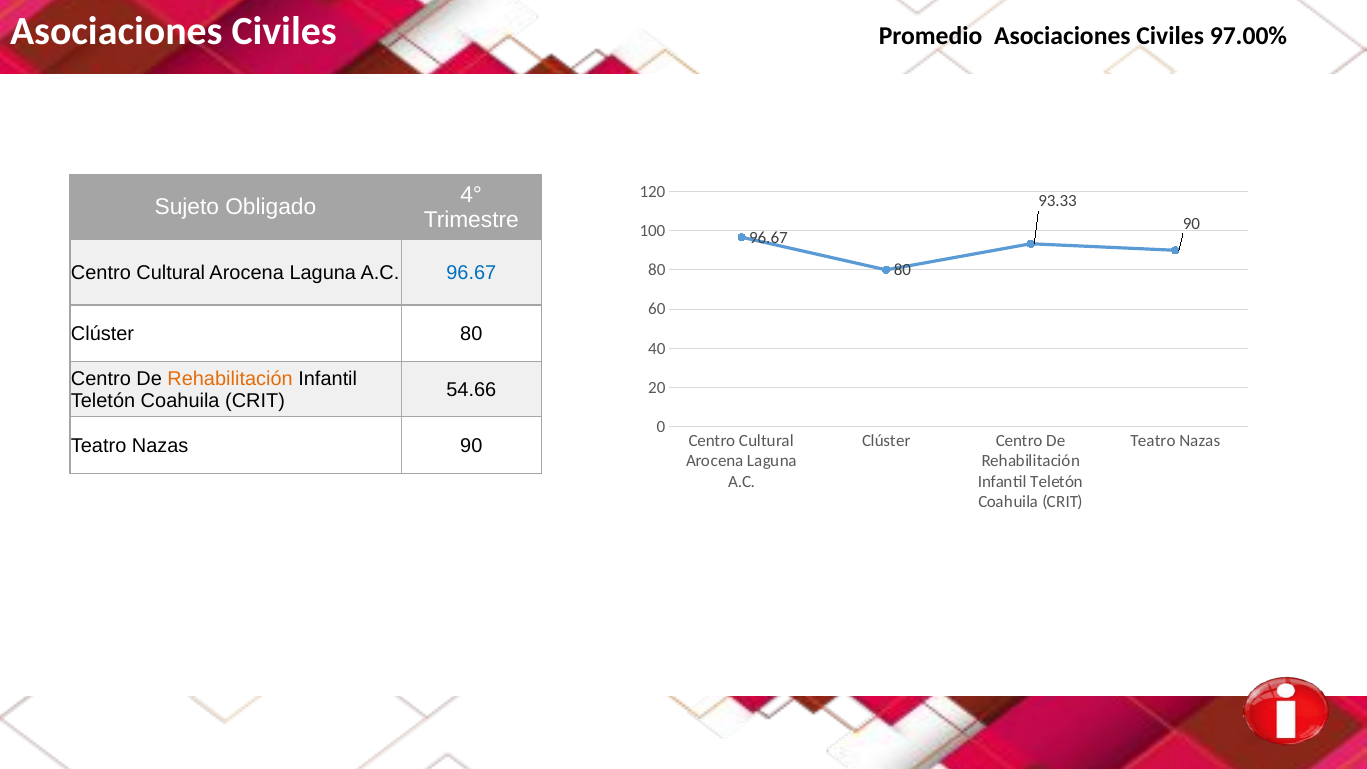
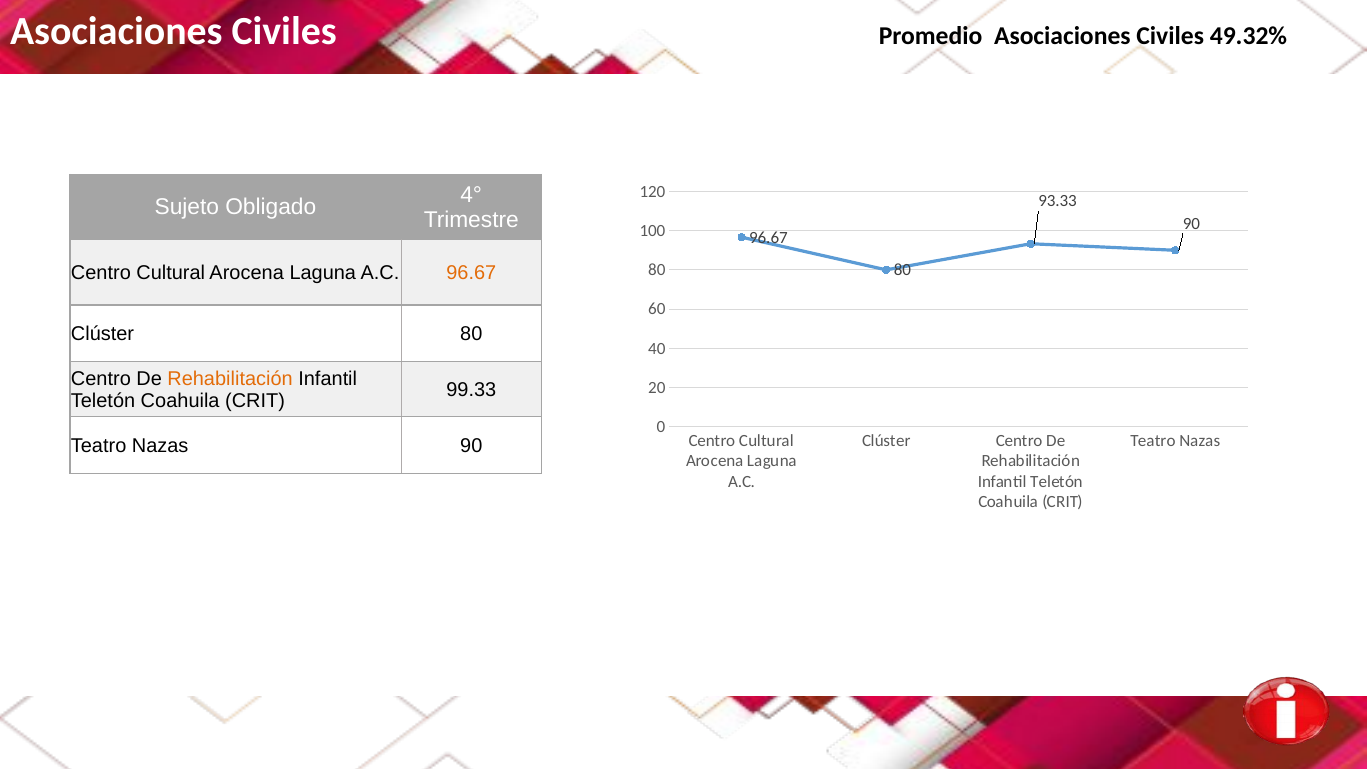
97.00%: 97.00% -> 49.32%
96.67 at (471, 273) colour: blue -> orange
54.66: 54.66 -> 99.33
